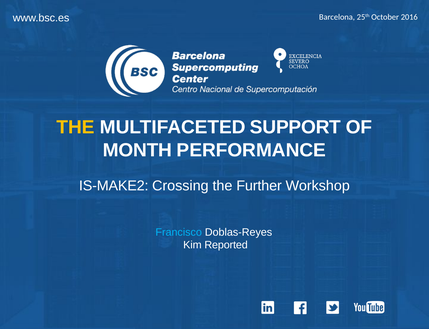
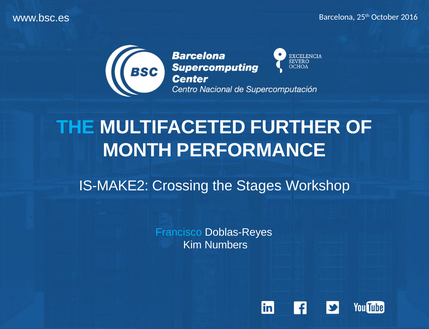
THE at (75, 128) colour: yellow -> light blue
SUPPORT: SUPPORT -> FURTHER
Further: Further -> Stages
Reported: Reported -> Numbers
